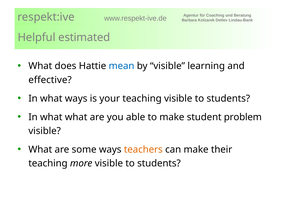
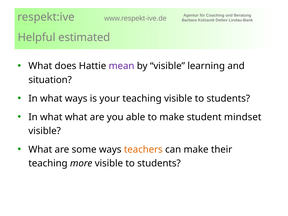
mean colour: blue -> purple
effective: effective -> situation
problem: problem -> mindset
